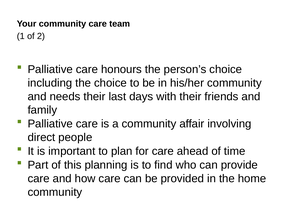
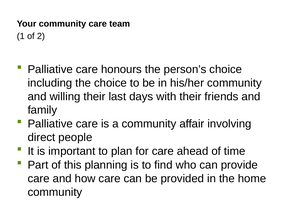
needs: needs -> willing
